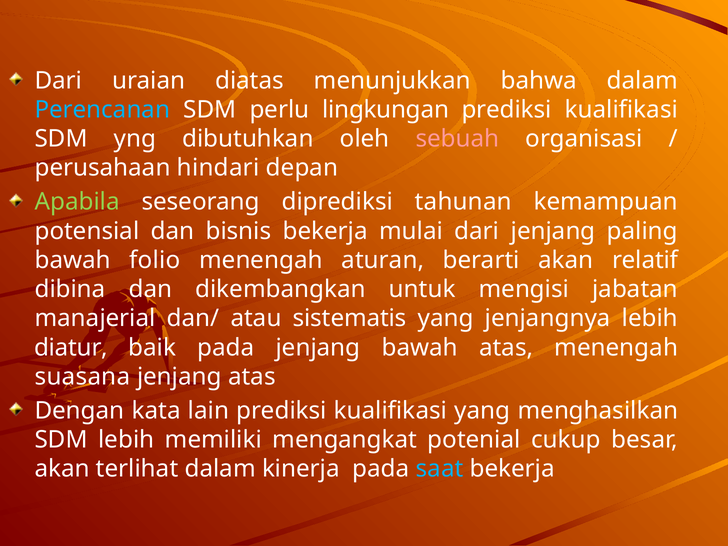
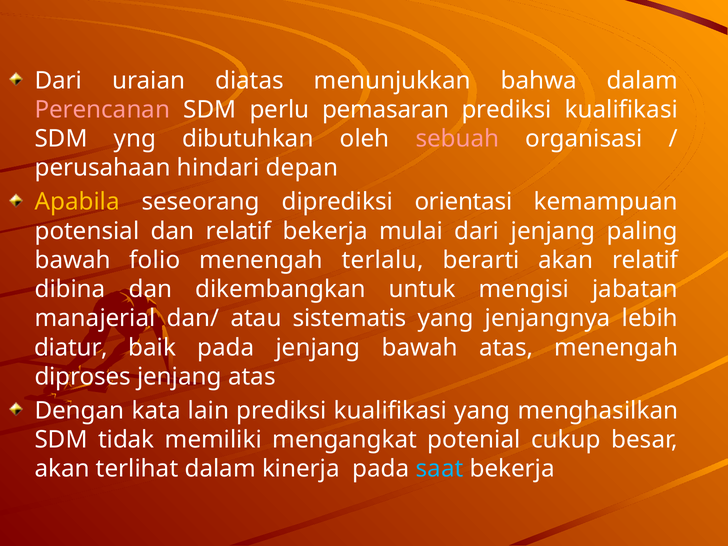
Perencanan colour: light blue -> pink
lingkungan: lingkungan -> pemasaran
Apabila colour: light green -> yellow
tahunan: tahunan -> orientasi
dan bisnis: bisnis -> relatif
aturan: aturan -> terlalu
suasana: suasana -> diproses
SDM lebih: lebih -> tidak
